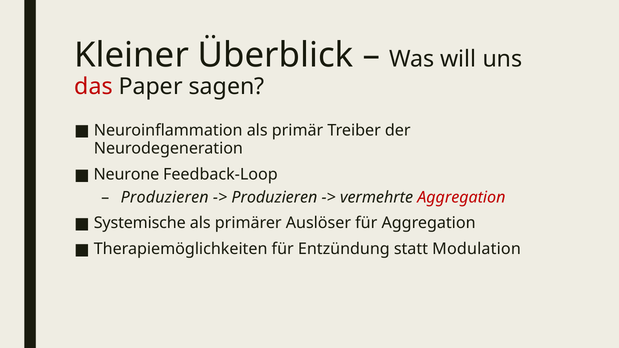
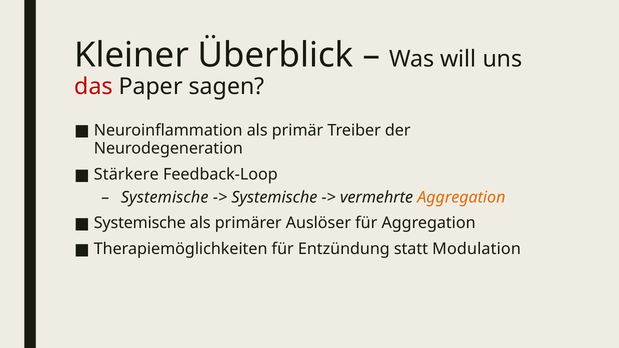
Neurone: Neurone -> Stärkere
Produzieren at (165, 197): Produzieren -> Systemische
Produzieren at (274, 197): Produzieren -> Systemische
Aggregation at (461, 197) colour: red -> orange
